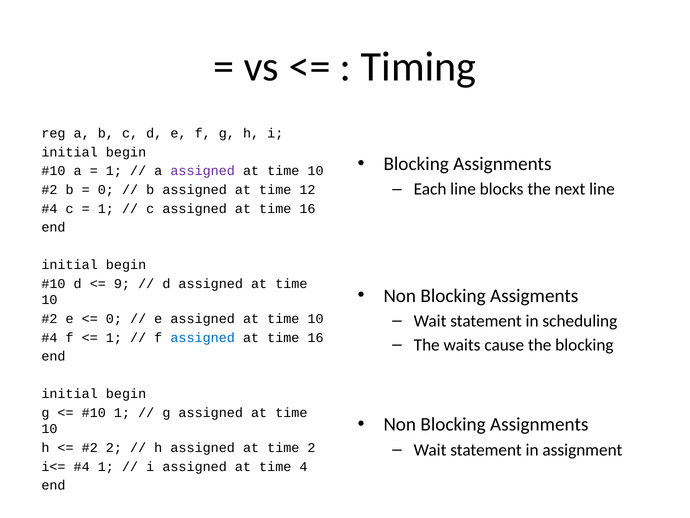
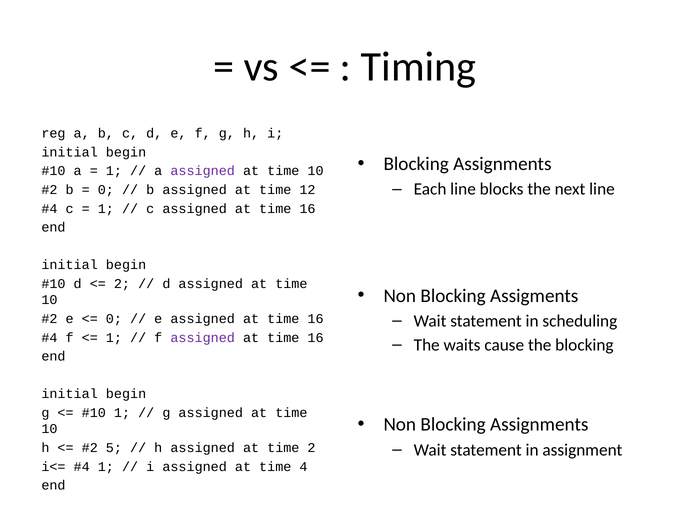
9 at (122, 284): 9 -> 2
10 at (316, 318): 10 -> 16
assigned at (203, 337) colour: blue -> purple
2 at (114, 447): 2 -> 5
